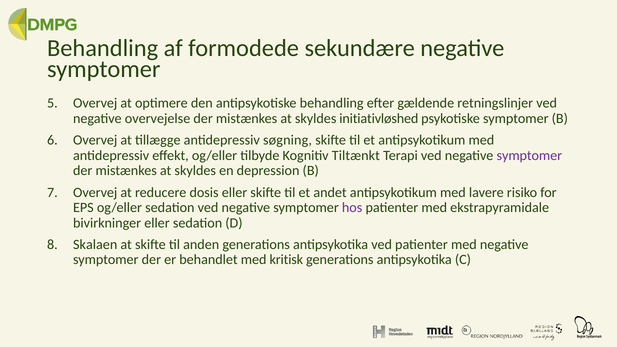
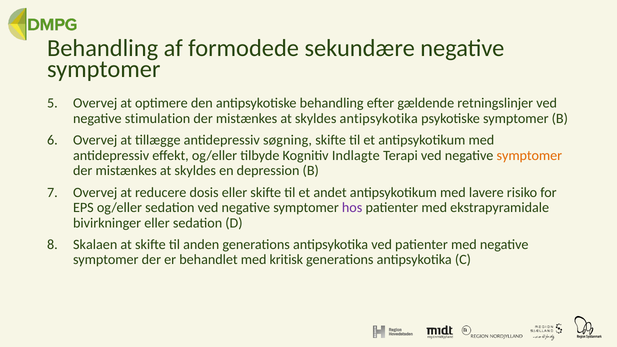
overvejelse: overvejelse -> stimulation
skyldes initiativløshed: initiativløshed -> antipsykotika
Tiltænkt: Tiltænkt -> Indlagte
symptomer at (529, 155) colour: purple -> orange
